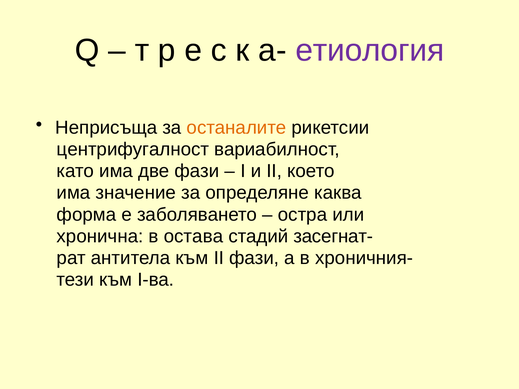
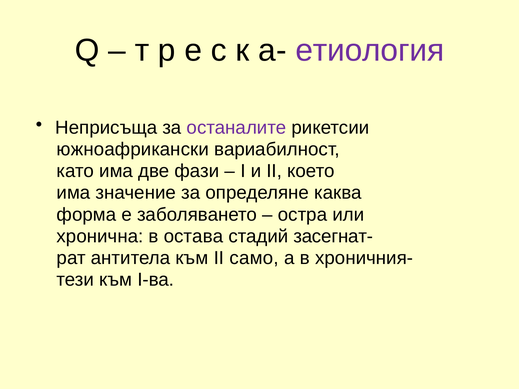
останалите colour: orange -> purple
центрифугалност: центрифугалност -> южноафрикански
II фази: фази -> само
